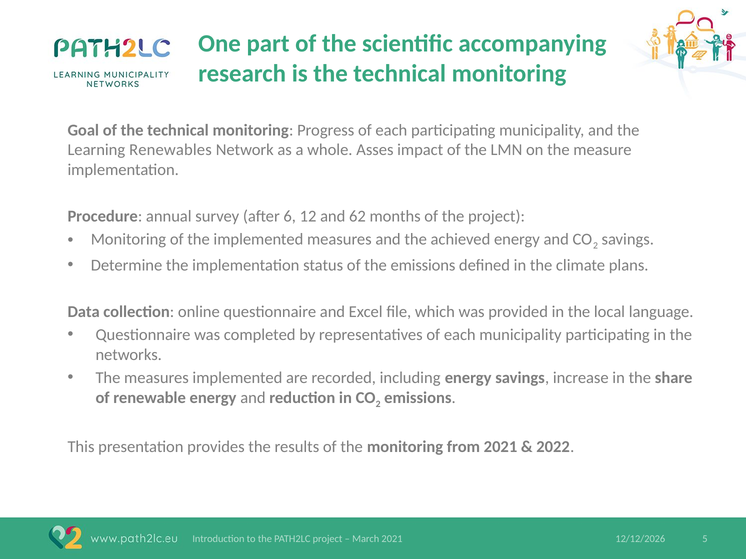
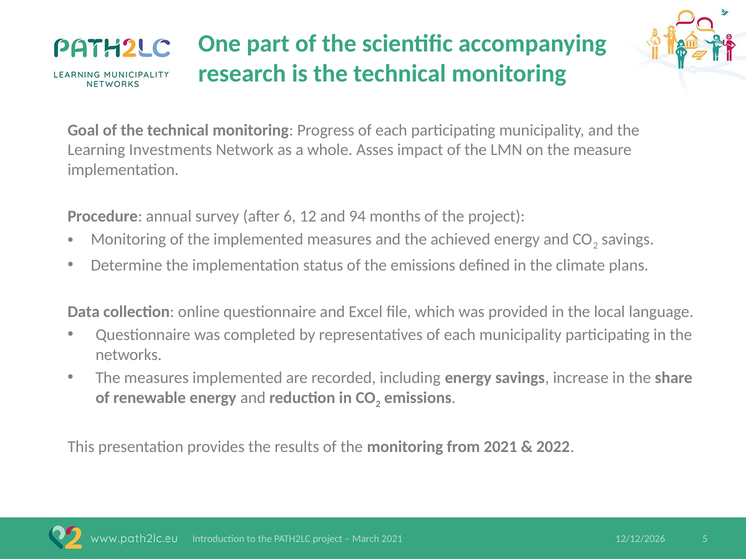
Renewables: Renewables -> Investments
62: 62 -> 94
